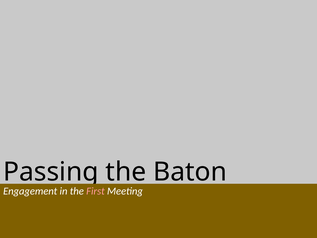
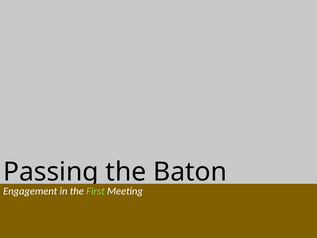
First colour: pink -> light green
